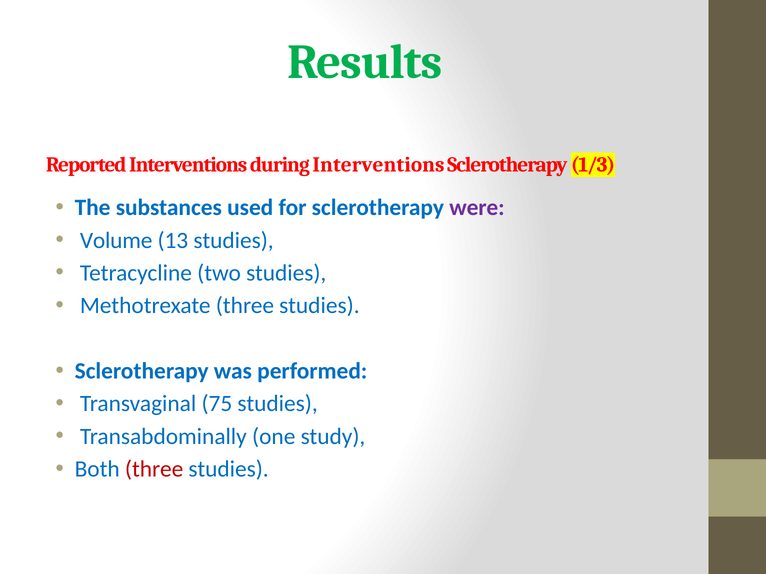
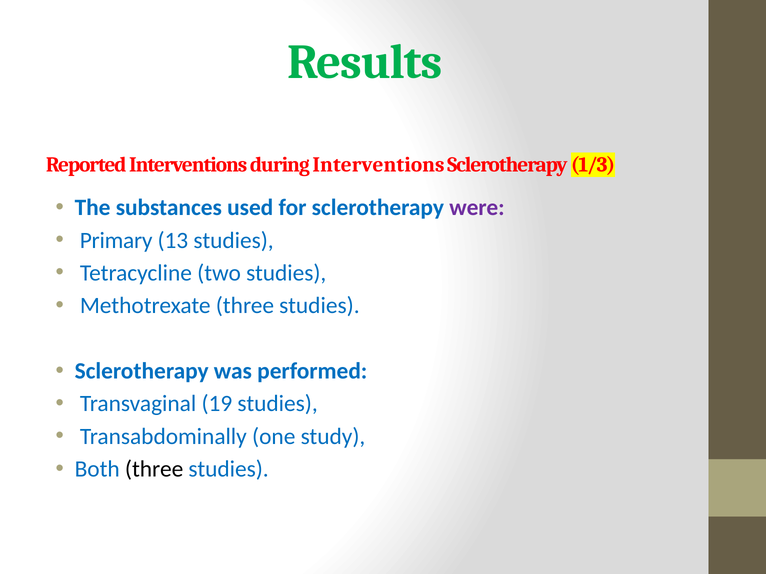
Volume: Volume -> Primary
75: 75 -> 19
three at (154, 470) colour: red -> black
